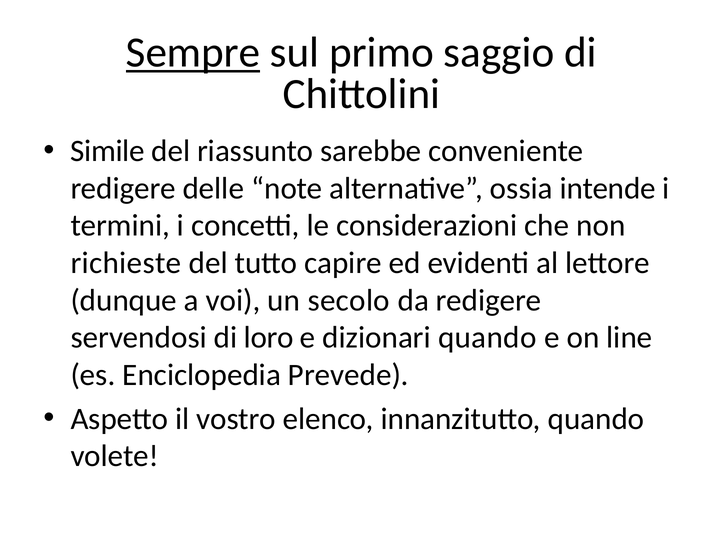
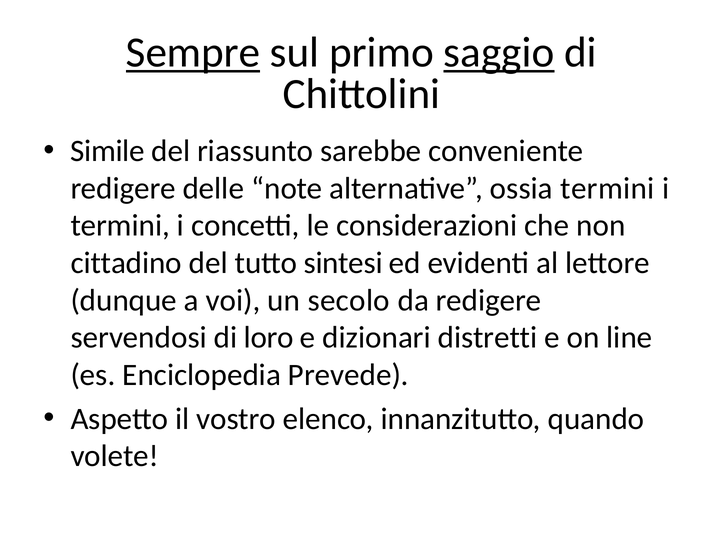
saggio underline: none -> present
ossia intende: intende -> termini
richieste: richieste -> cittadino
capire: capire -> sintesi
dizionari quando: quando -> distretti
